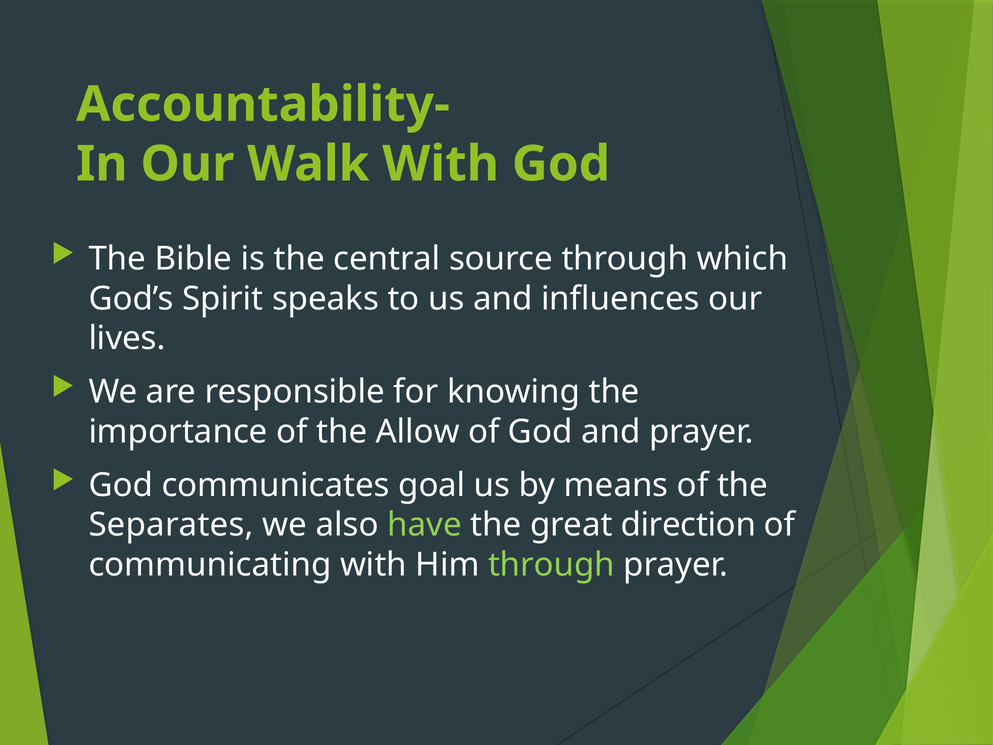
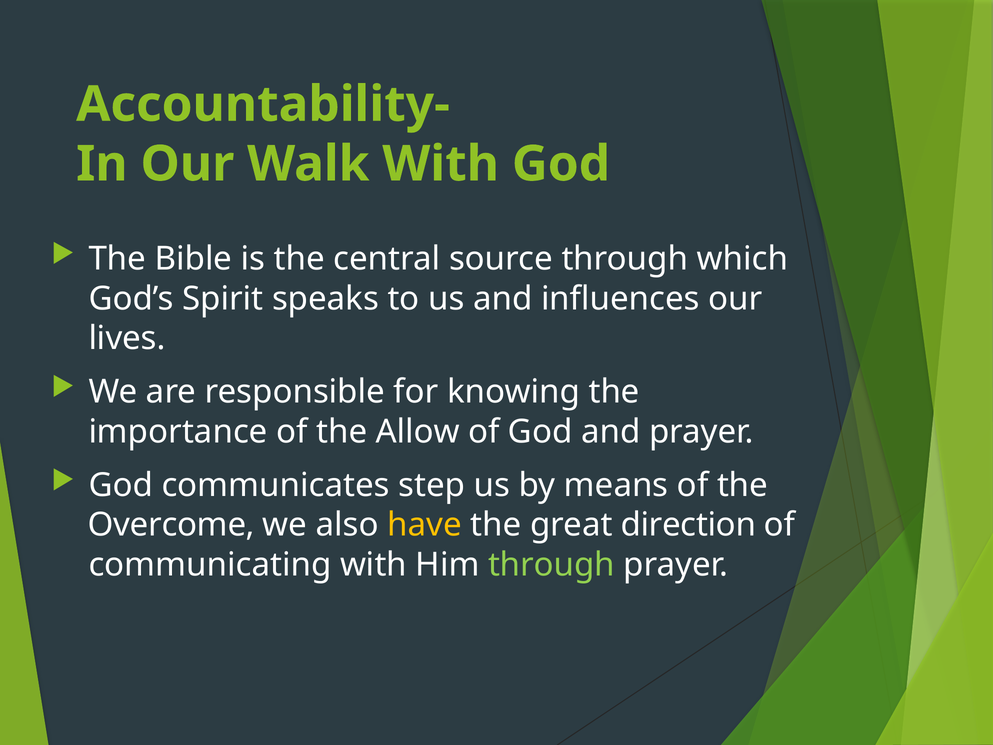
goal: goal -> step
Separates: Separates -> Overcome
have colour: light green -> yellow
